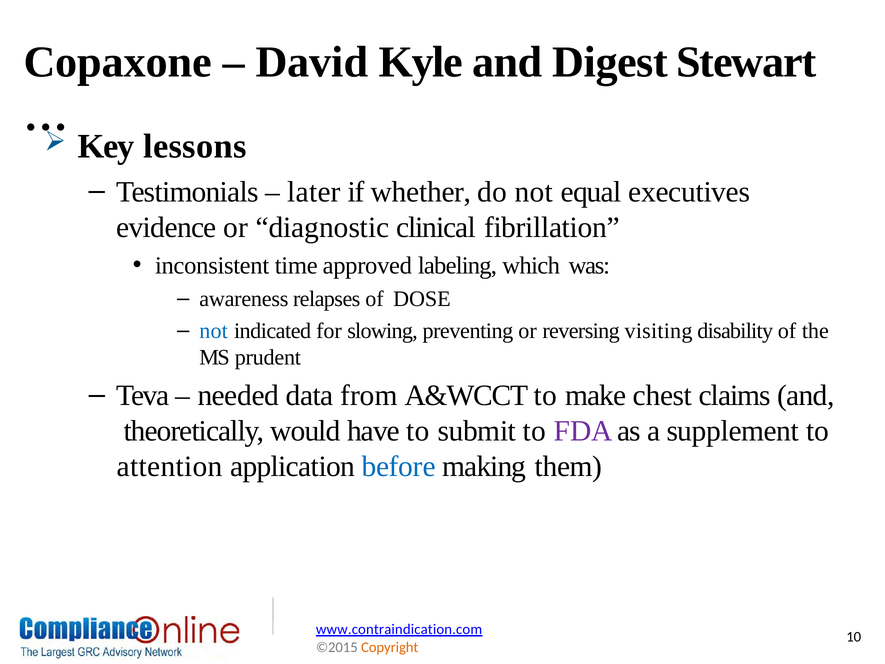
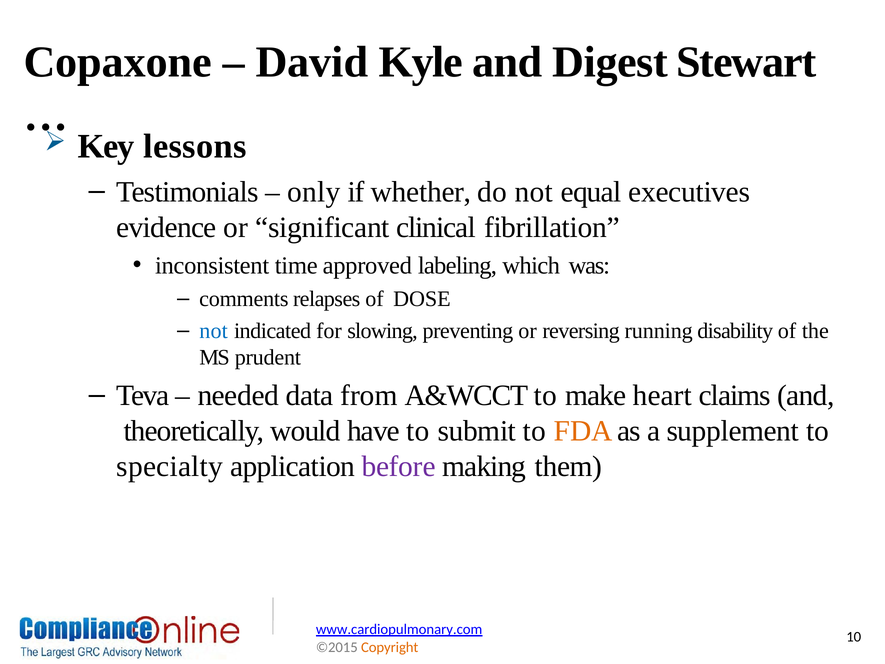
later: later -> only
diagnostic: diagnostic -> significant
awareness: awareness -> comments
visiting: visiting -> running
chest: chest -> heart
FDA colour: purple -> orange
attention: attention -> specialty
before colour: blue -> purple
www.contraindication.com: www.contraindication.com -> www.cardiopulmonary.com
